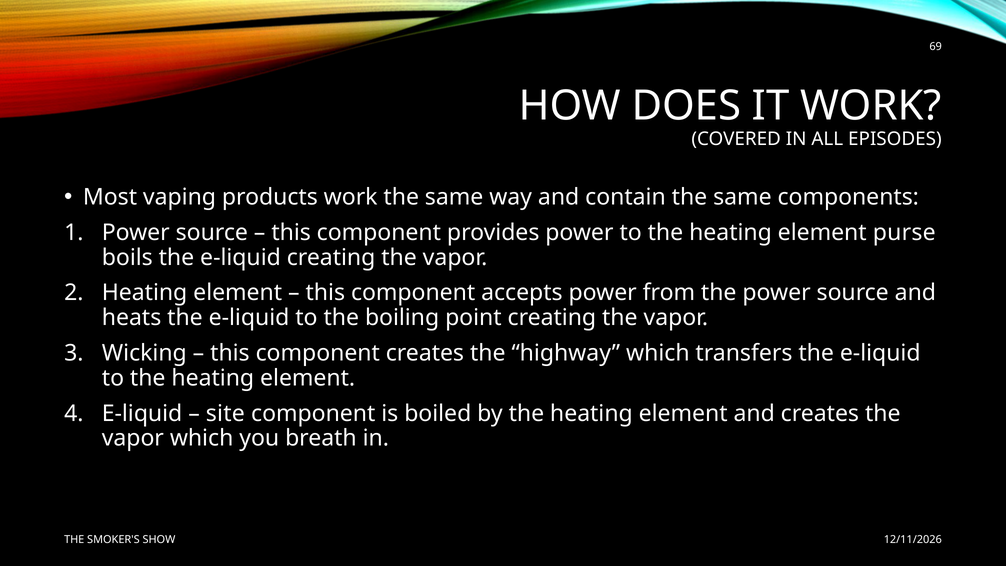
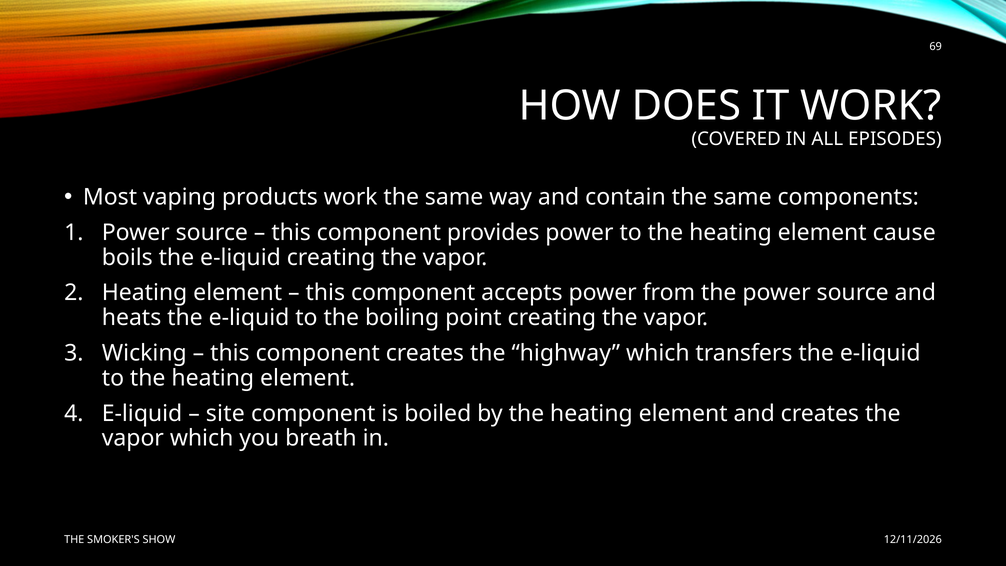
purse: purse -> cause
